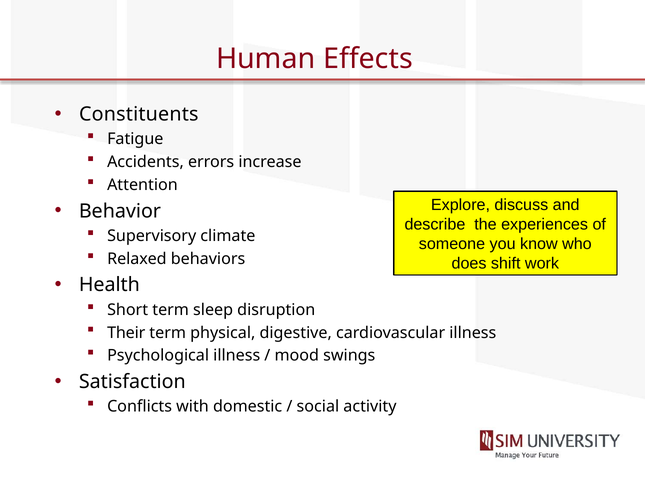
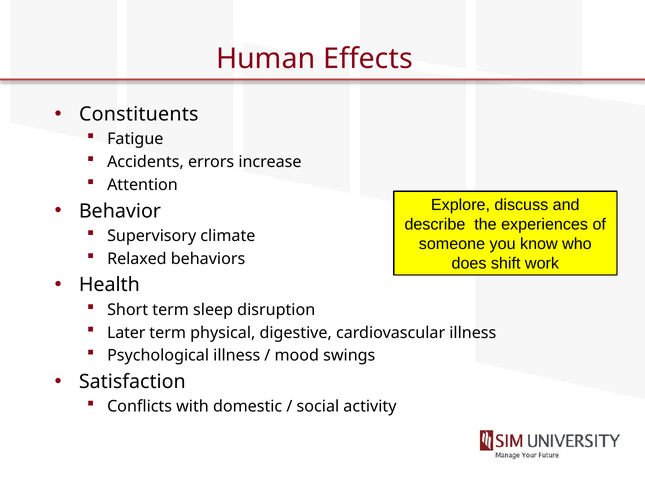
Their: Their -> Later
